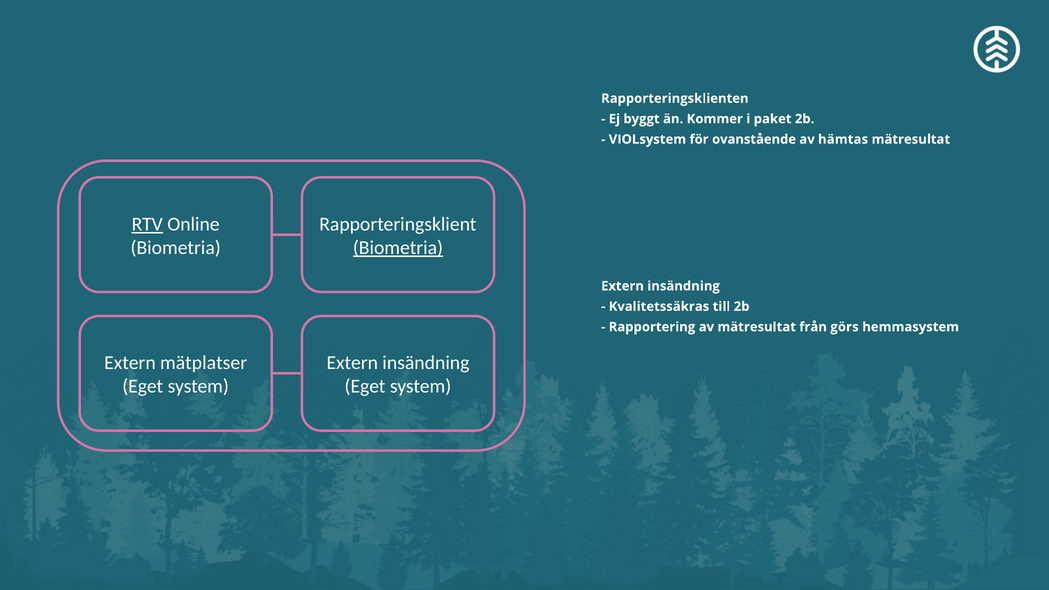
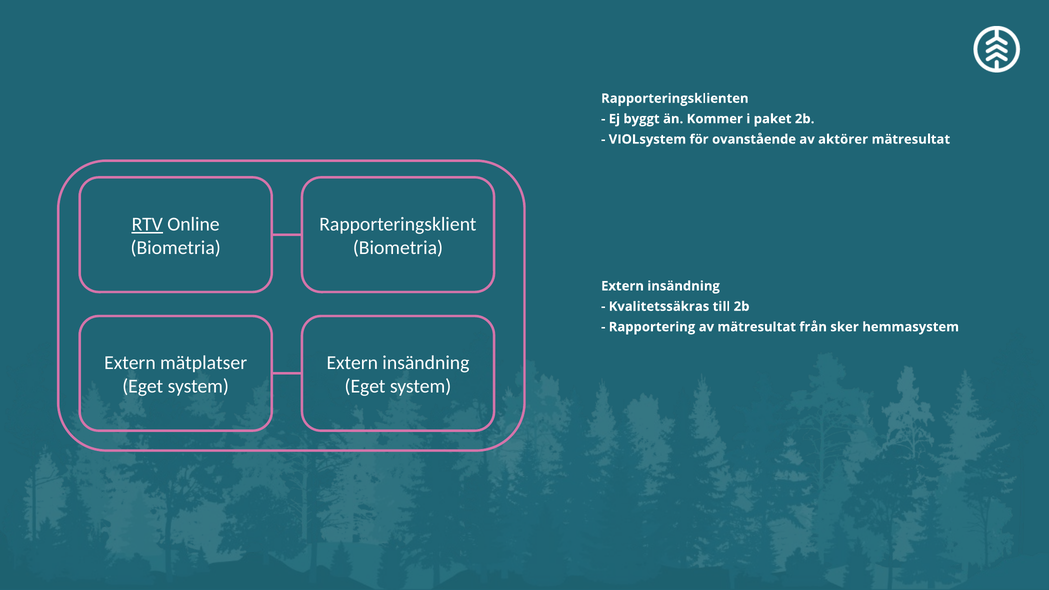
hämtas: hämtas -> aktörer
Biometria at (398, 248) underline: present -> none
görs: görs -> sker
